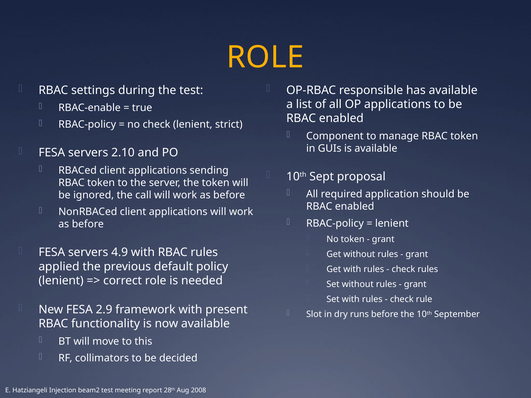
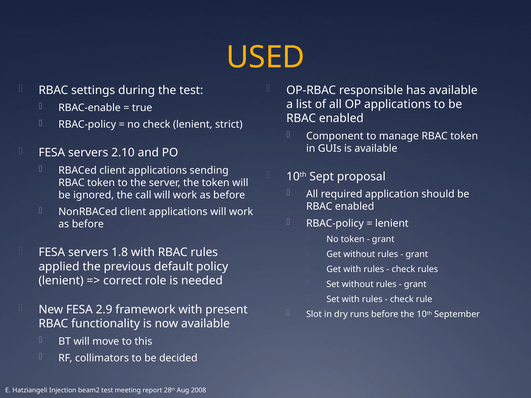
ROLE at (265, 57): ROLE -> USED
4.9: 4.9 -> 1.8
